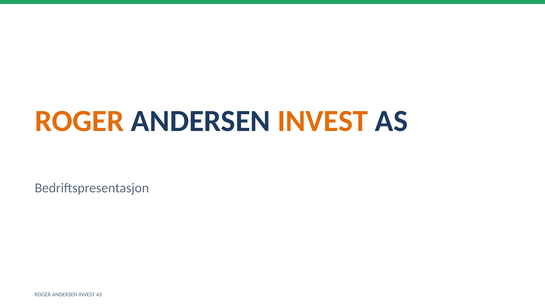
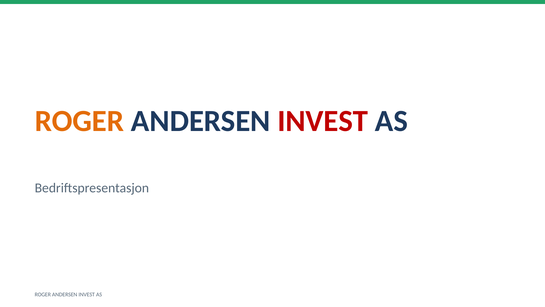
INVEST at (323, 121) colour: orange -> red
